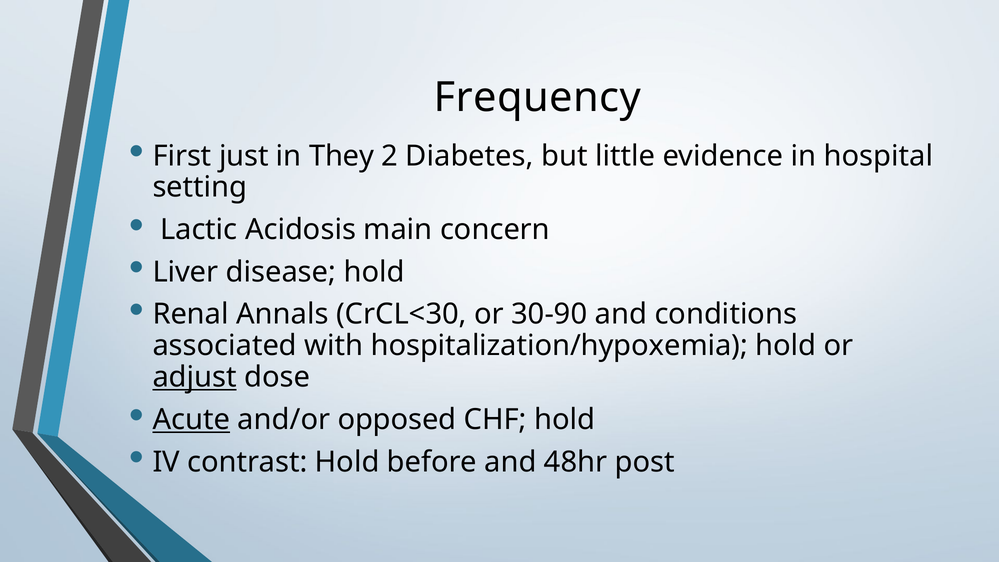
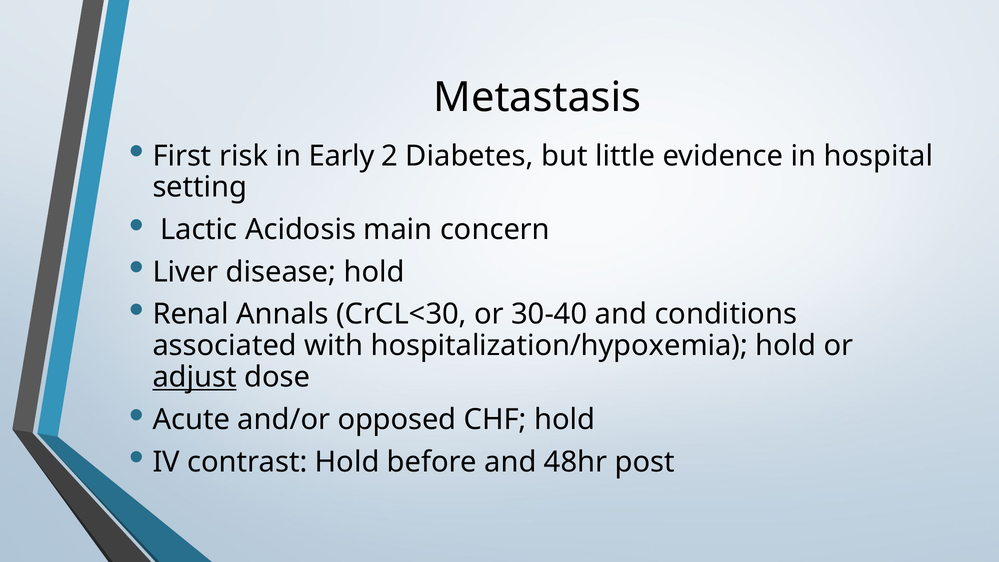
Frequency: Frequency -> Metastasis
just: just -> risk
They: They -> Early
30-90: 30-90 -> 30-40
Acute underline: present -> none
